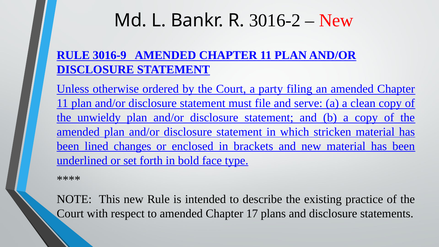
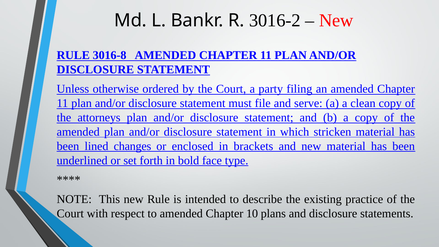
3016-9: 3016-9 -> 3016-8
unwieldy: unwieldy -> attorneys
17: 17 -> 10
